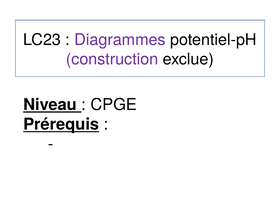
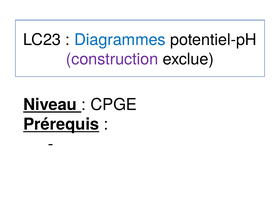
Diagrammes colour: purple -> blue
